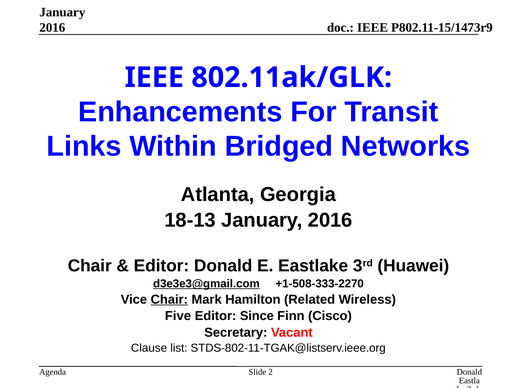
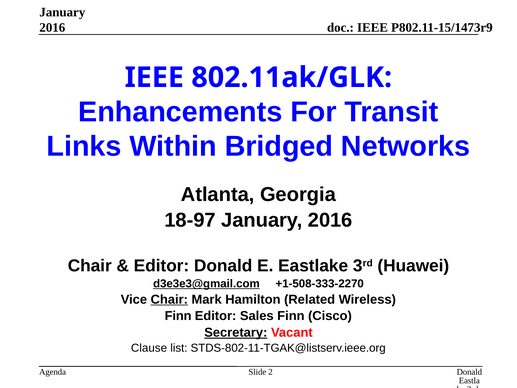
18-13: 18-13 -> 18-97
Five at (178, 316): Five -> Finn
Since: Since -> Sales
Secretary underline: none -> present
